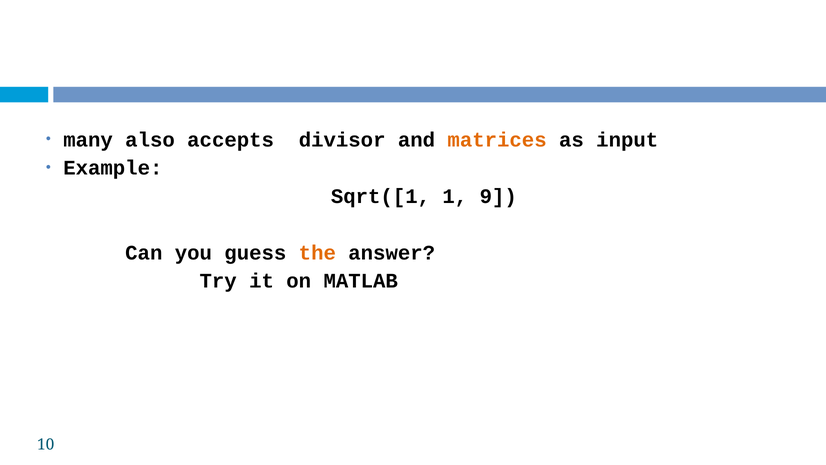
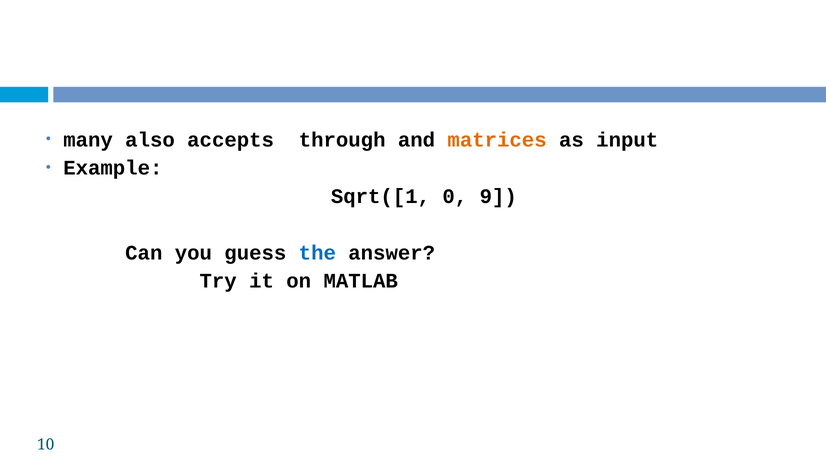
divisor: divisor -> through
1: 1 -> 0
the colour: orange -> blue
